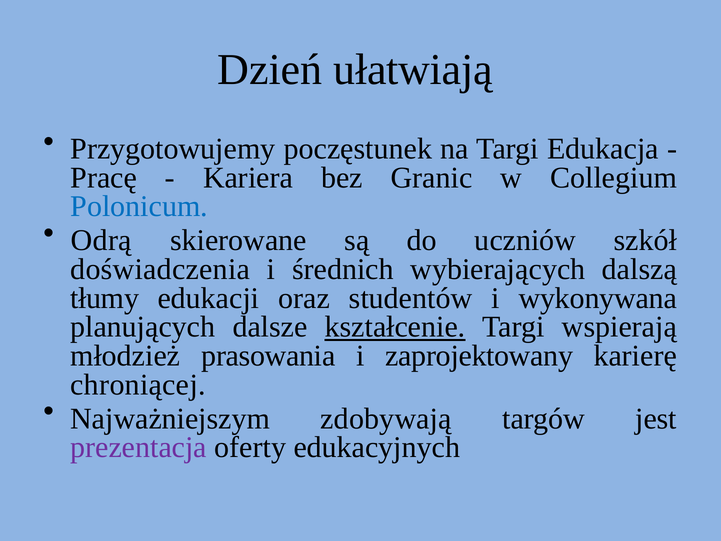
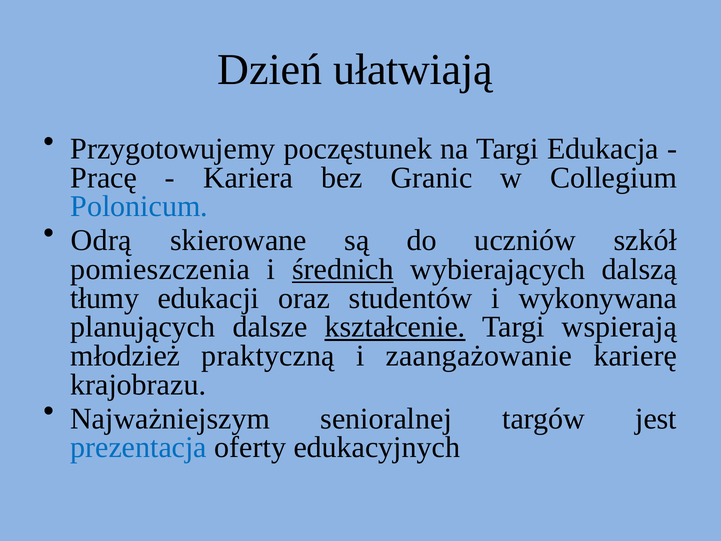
doświadczenia: doświadczenia -> pomieszczenia
średnich underline: none -> present
prasowania: prasowania -> praktyczną
zaprojektowany: zaprojektowany -> zaangażowanie
chroniącej: chroniącej -> krajobrazu
zdobywają: zdobywają -> senioralnej
prezentacja colour: purple -> blue
